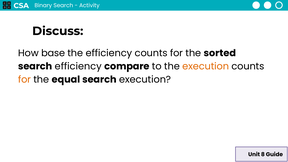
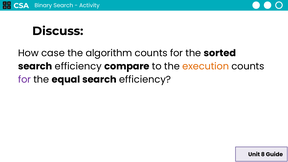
base: base -> case
the efficiency: efficiency -> algorithm
for at (25, 80) colour: orange -> purple
execution at (145, 80): execution -> efficiency
